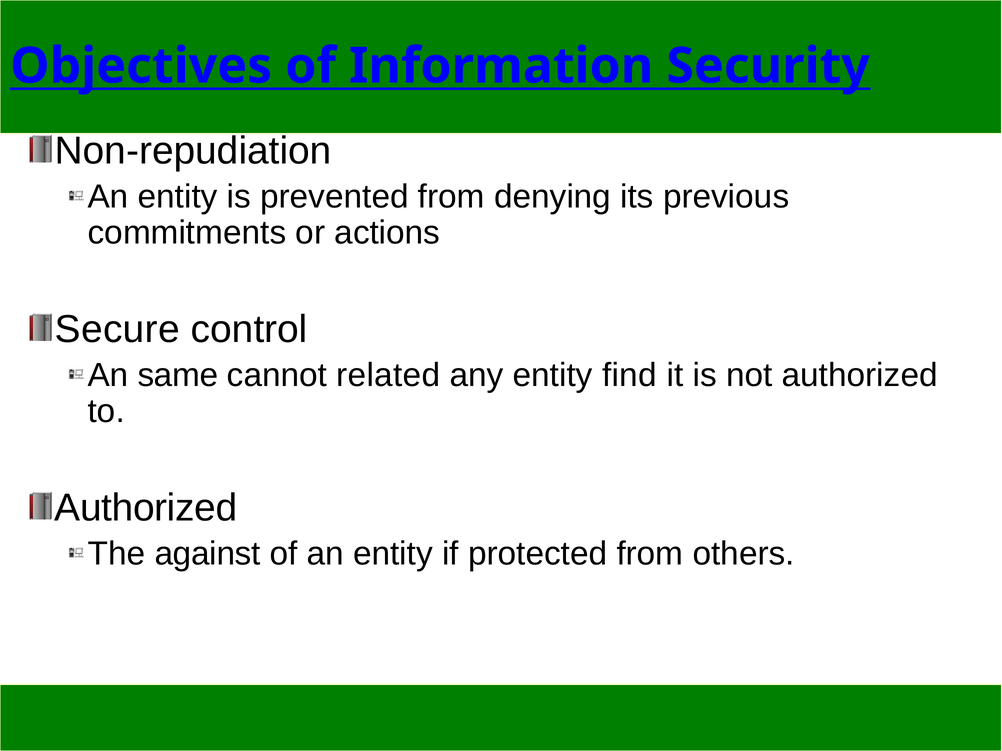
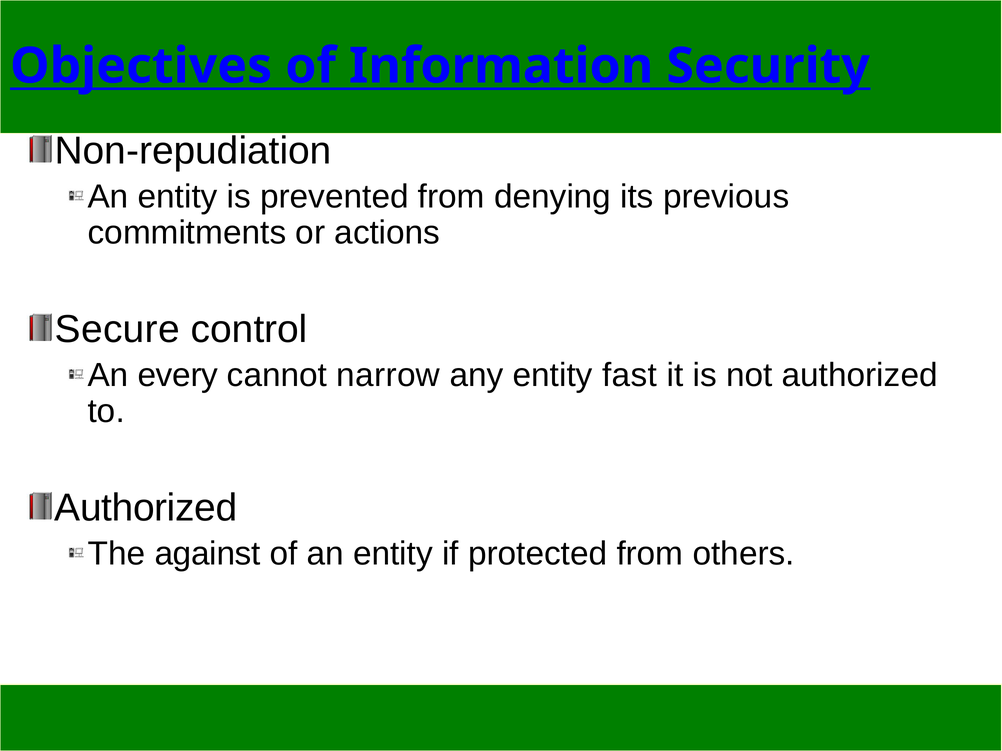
same: same -> every
related: related -> narrow
find: find -> fast
